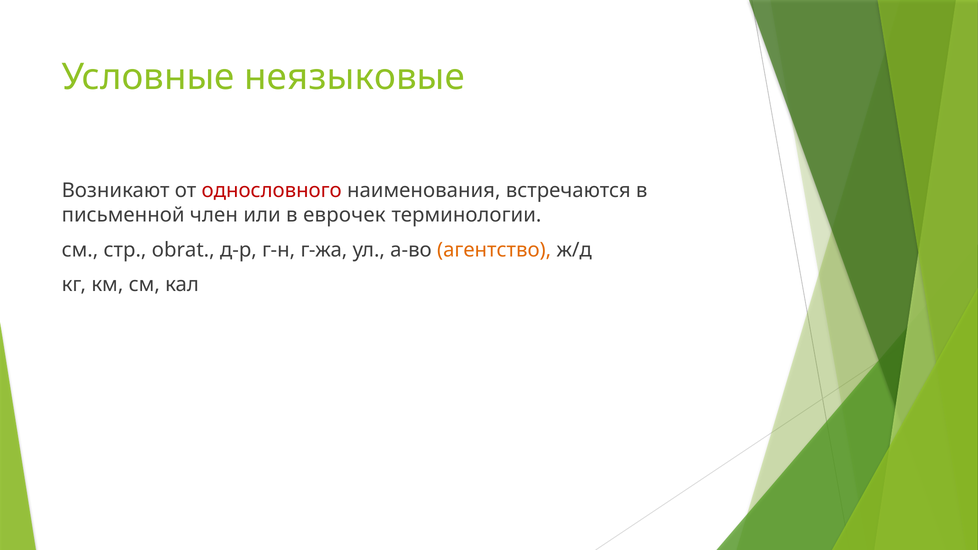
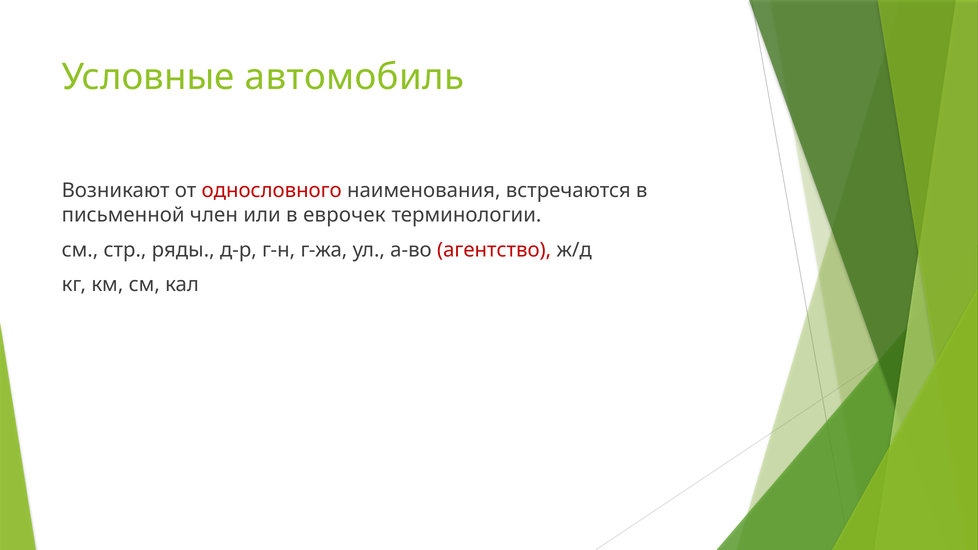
неязыковые: неязыковые -> автомобиль
obrat: obrat -> ряды
агентство colour: orange -> red
